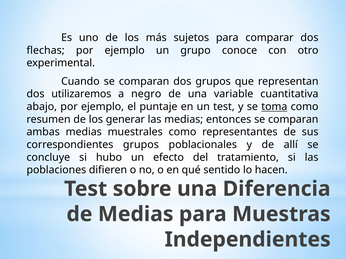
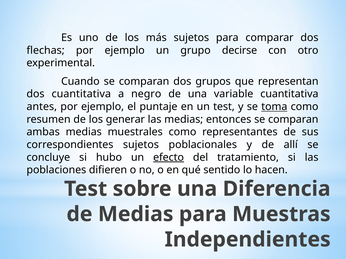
conoce: conoce -> decirse
dos utilizaremos: utilizaremos -> cuantitativa
abajo: abajo -> antes
correspondientes grupos: grupos -> sujetos
efecto underline: none -> present
